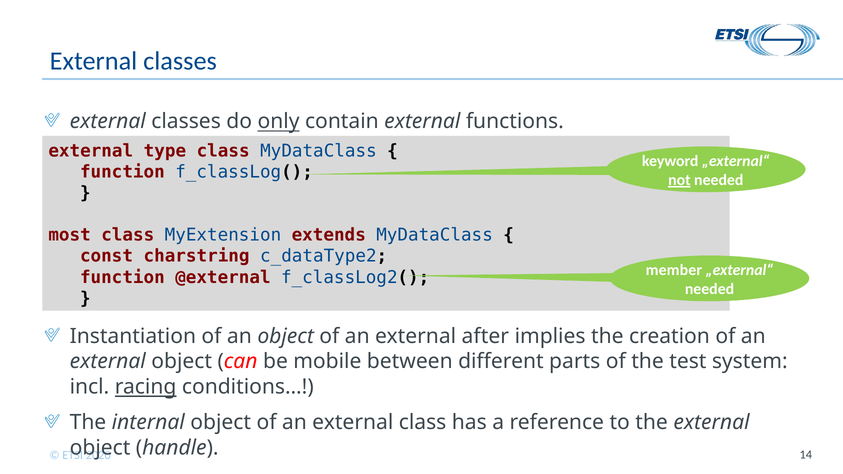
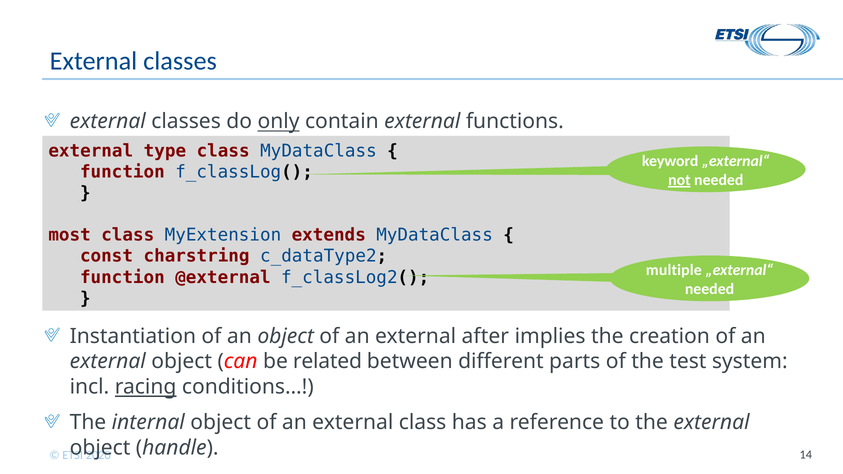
member: member -> multiple
mobile: mobile -> related
